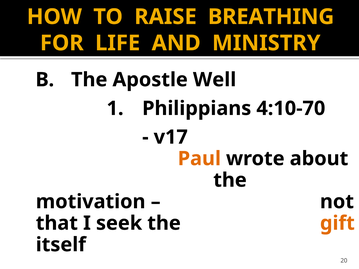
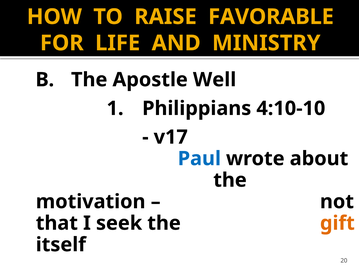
BREATHING: BREATHING -> FAVORABLE
4:10-70: 4:10-70 -> 4:10-10
Paul colour: orange -> blue
